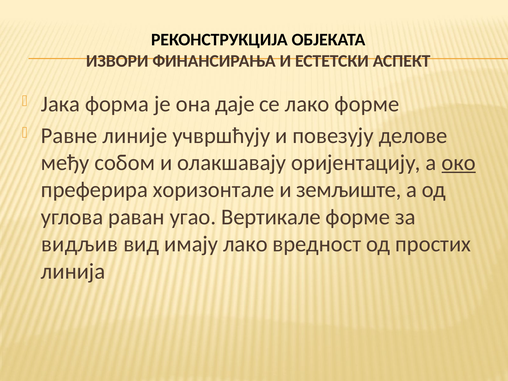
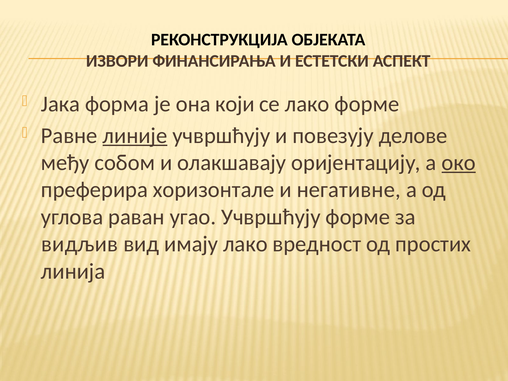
даје: даје -> који
линије underline: none -> present
земљиште: земљиште -> негативне
угао Вертикале: Вертикале -> Учвршћују
